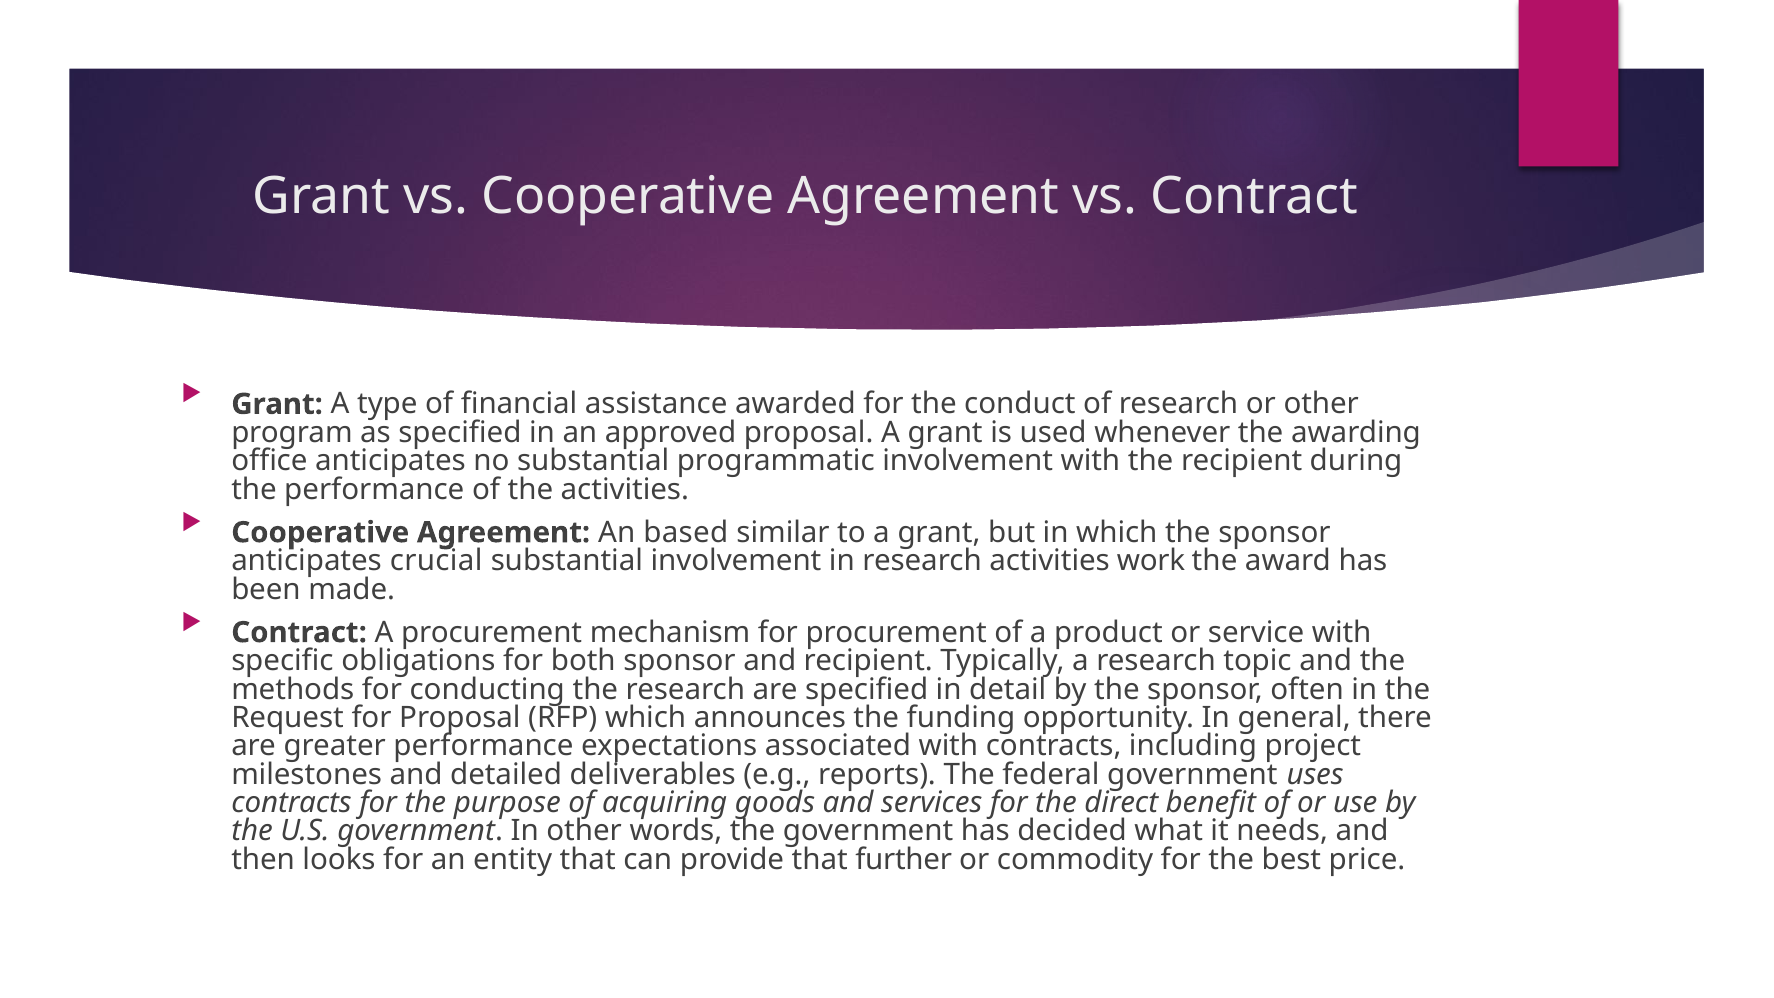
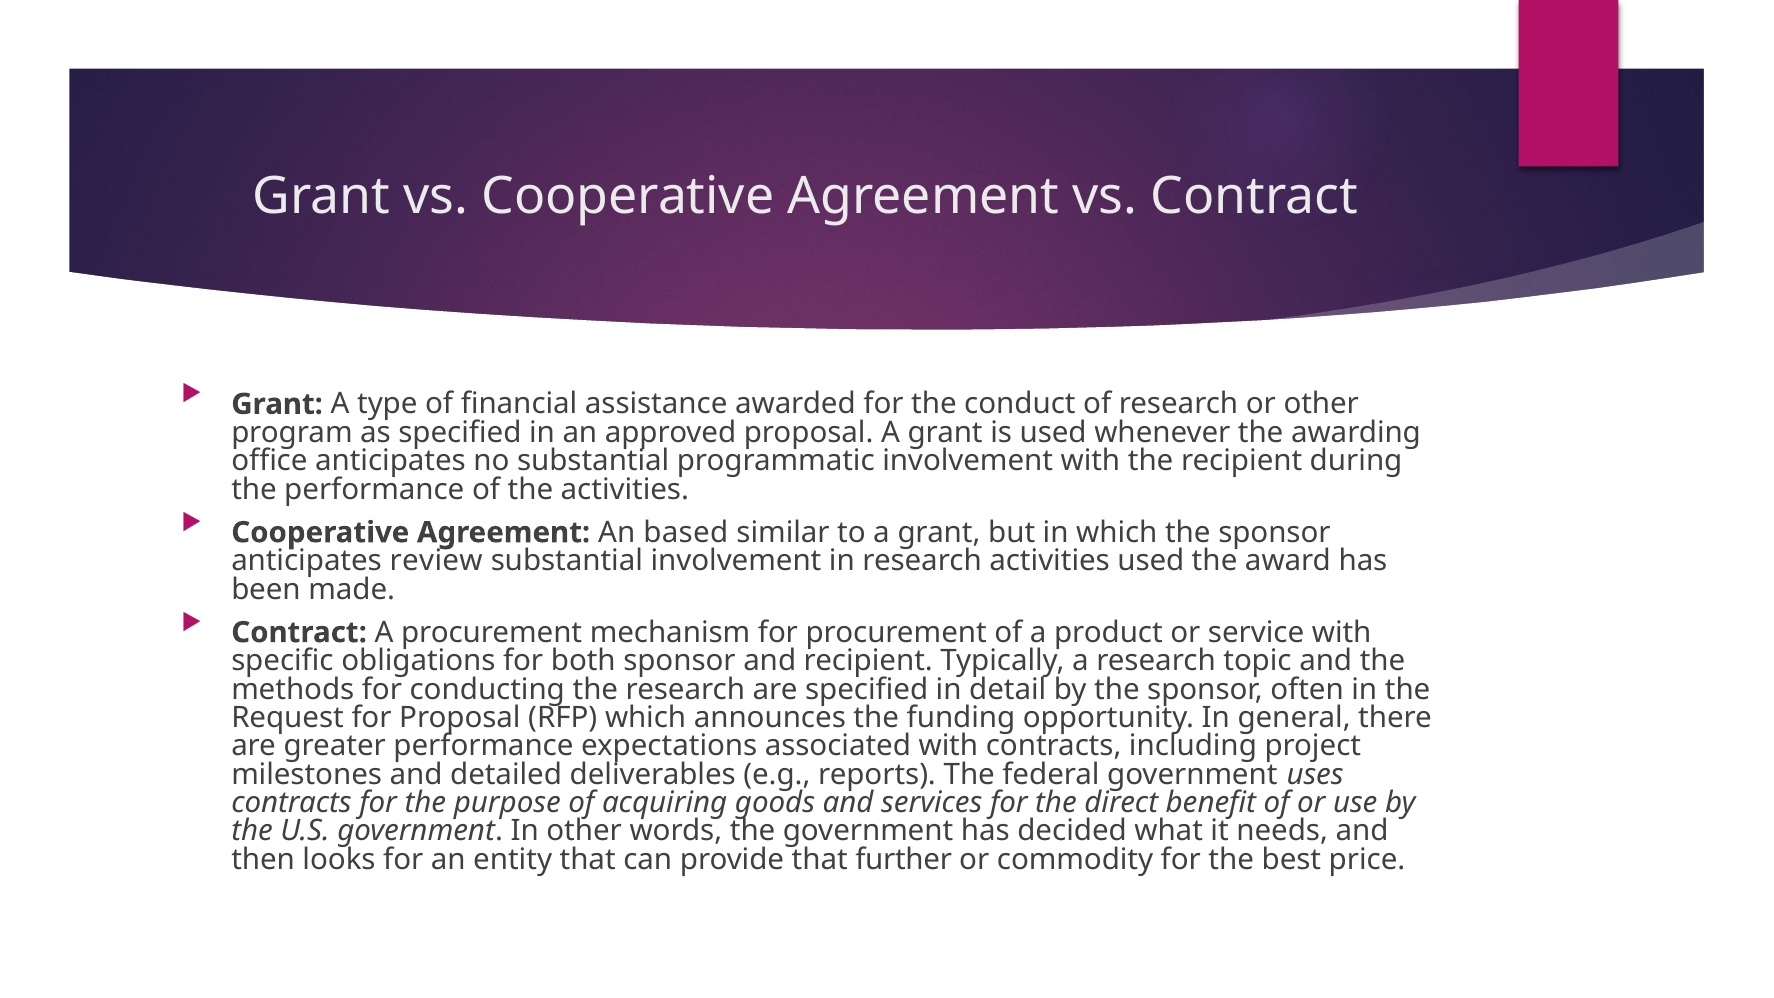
crucial: crucial -> review
activities work: work -> used
